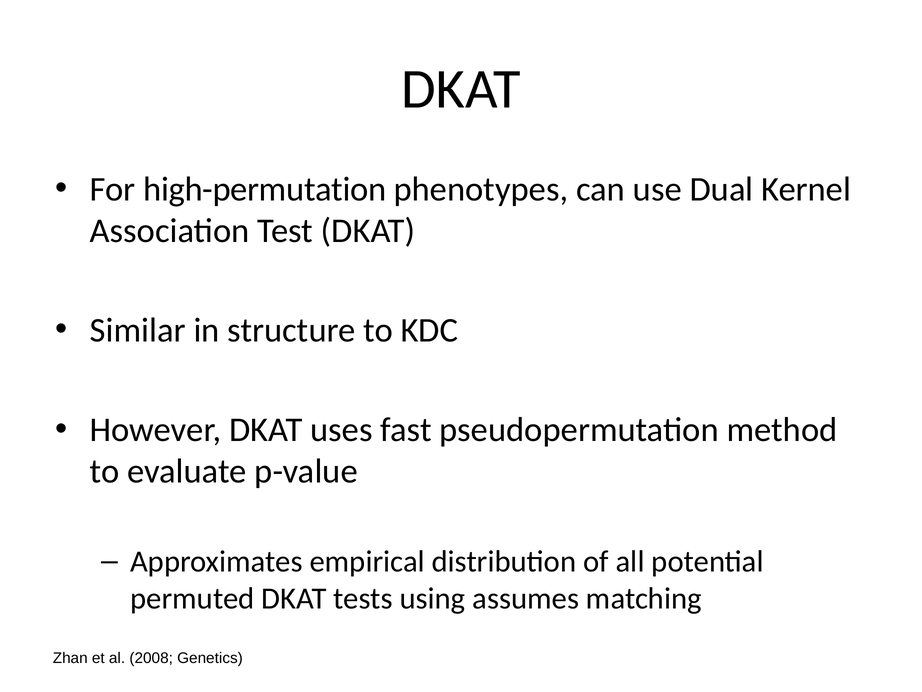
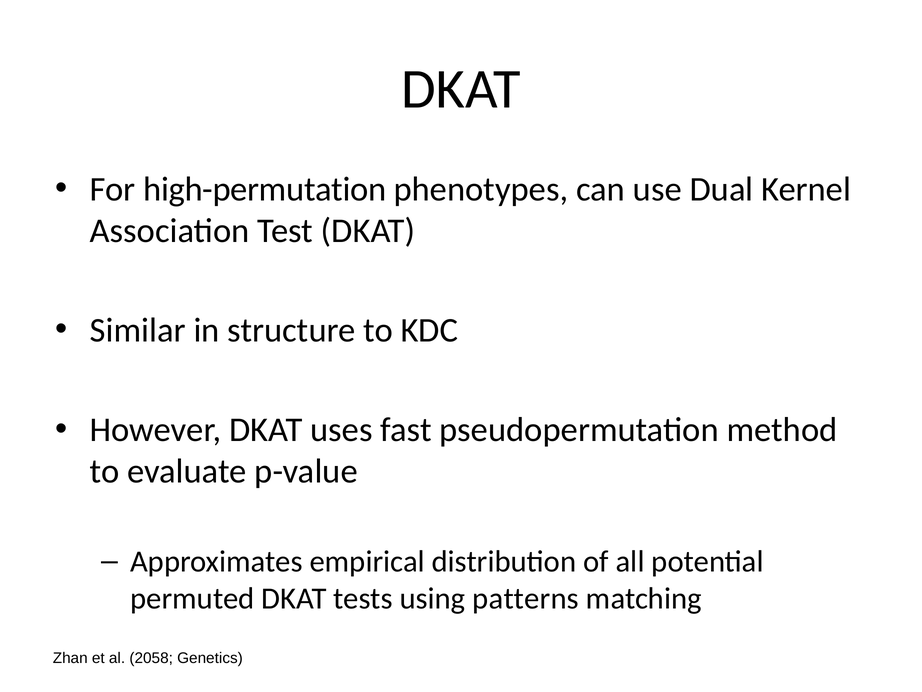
assumes: assumes -> patterns
2008: 2008 -> 2058
